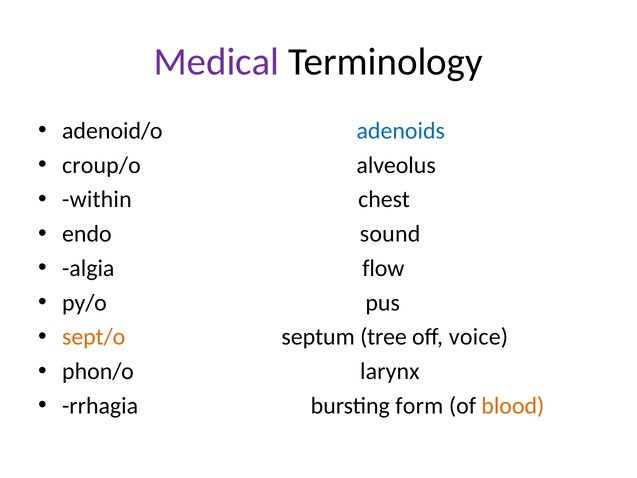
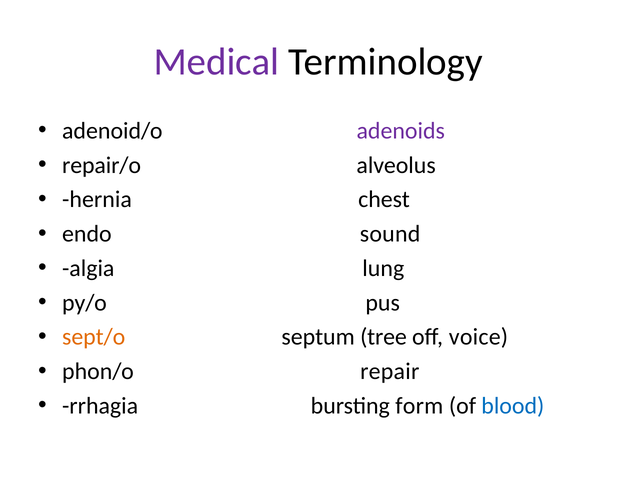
adenoids colour: blue -> purple
croup/o: croup/o -> repair/o
within: within -> hernia
flow: flow -> lung
larynx: larynx -> repair
blood colour: orange -> blue
